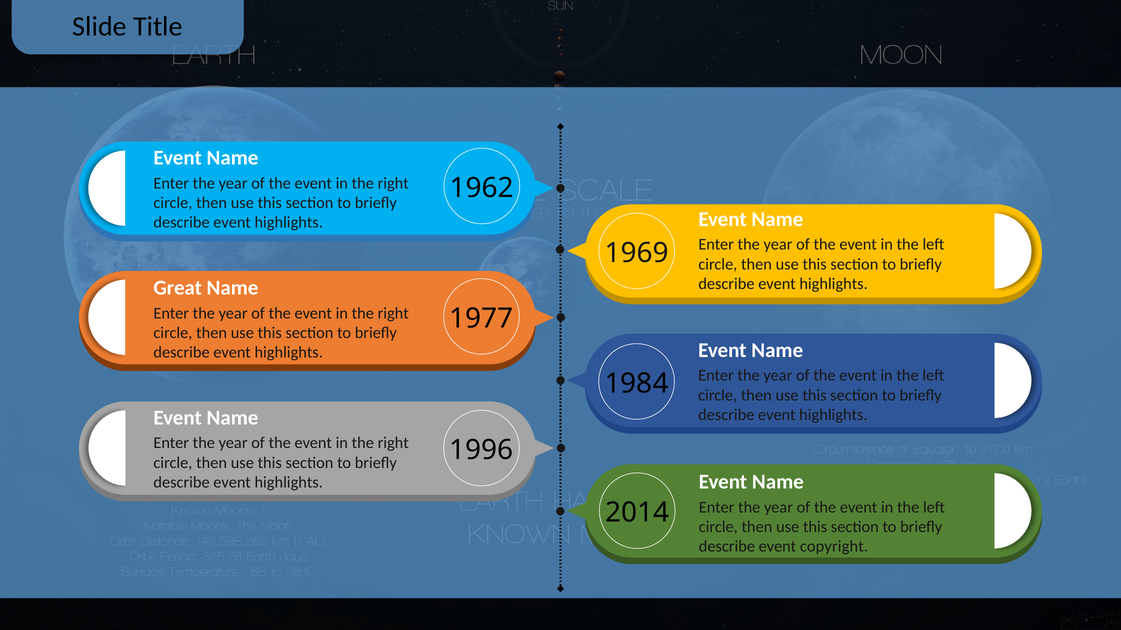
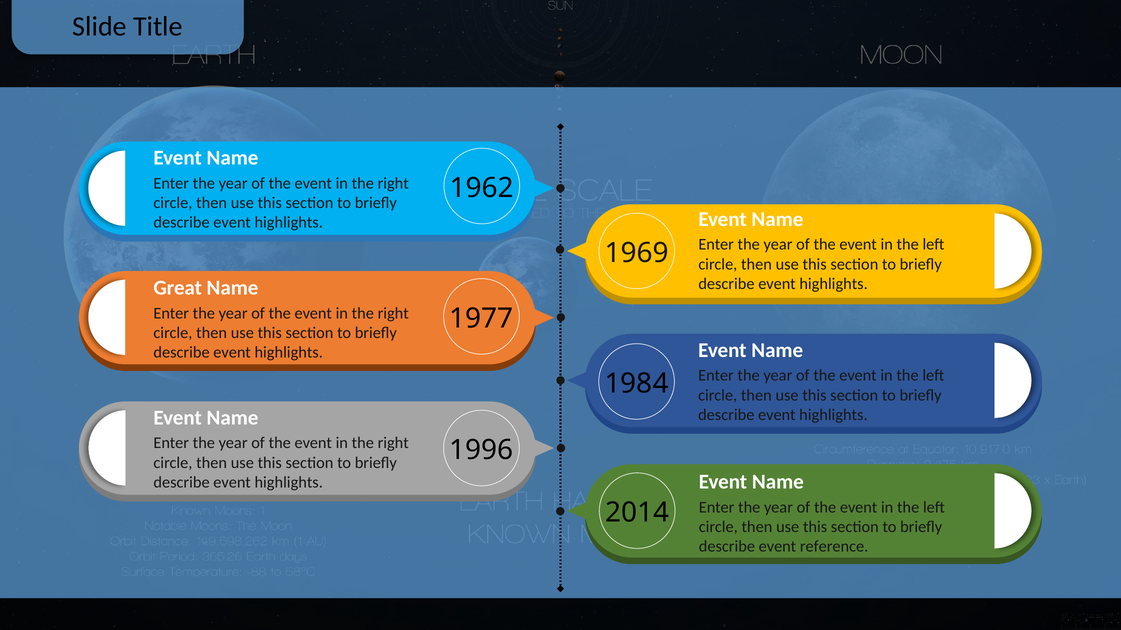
copyright: copyright -> reference
